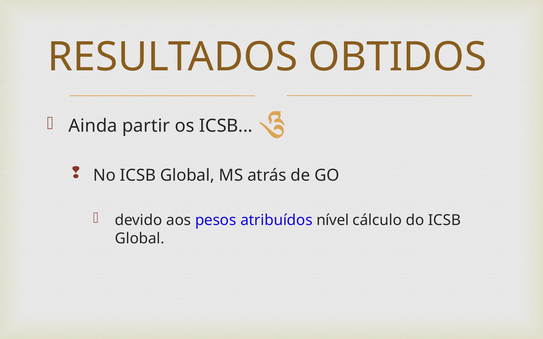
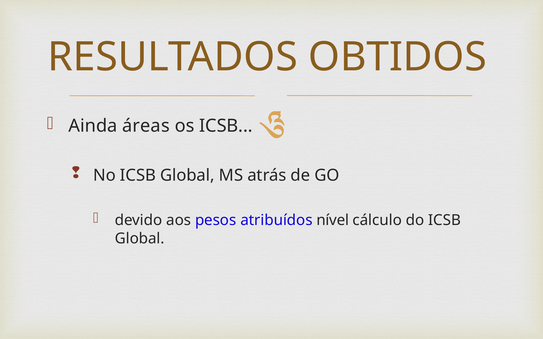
partir: partir -> áreas
